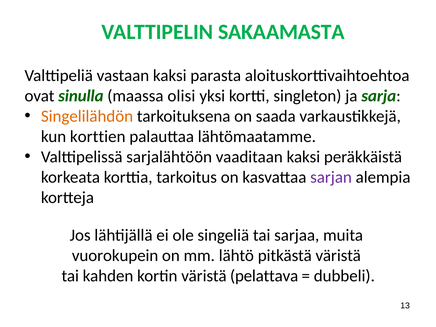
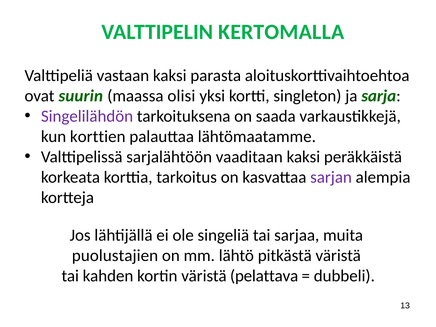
SAKAAMASTA: SAKAAMASTA -> KERTOMALLA
sinulla: sinulla -> suurin
Singelilähdön colour: orange -> purple
vuorokupein: vuorokupein -> puolustajien
